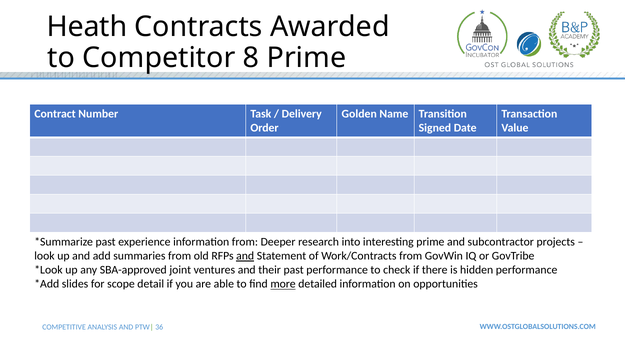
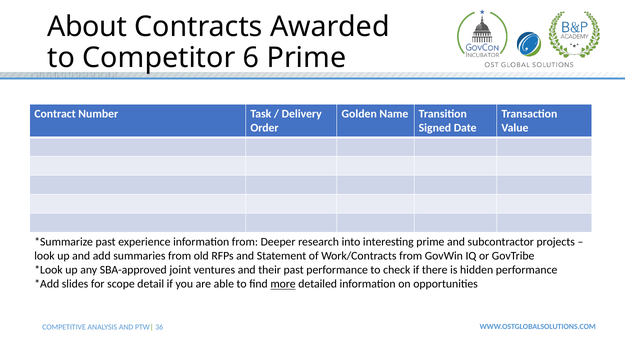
Heath: Heath -> About
8: 8 -> 6
and at (245, 256) underline: present -> none
